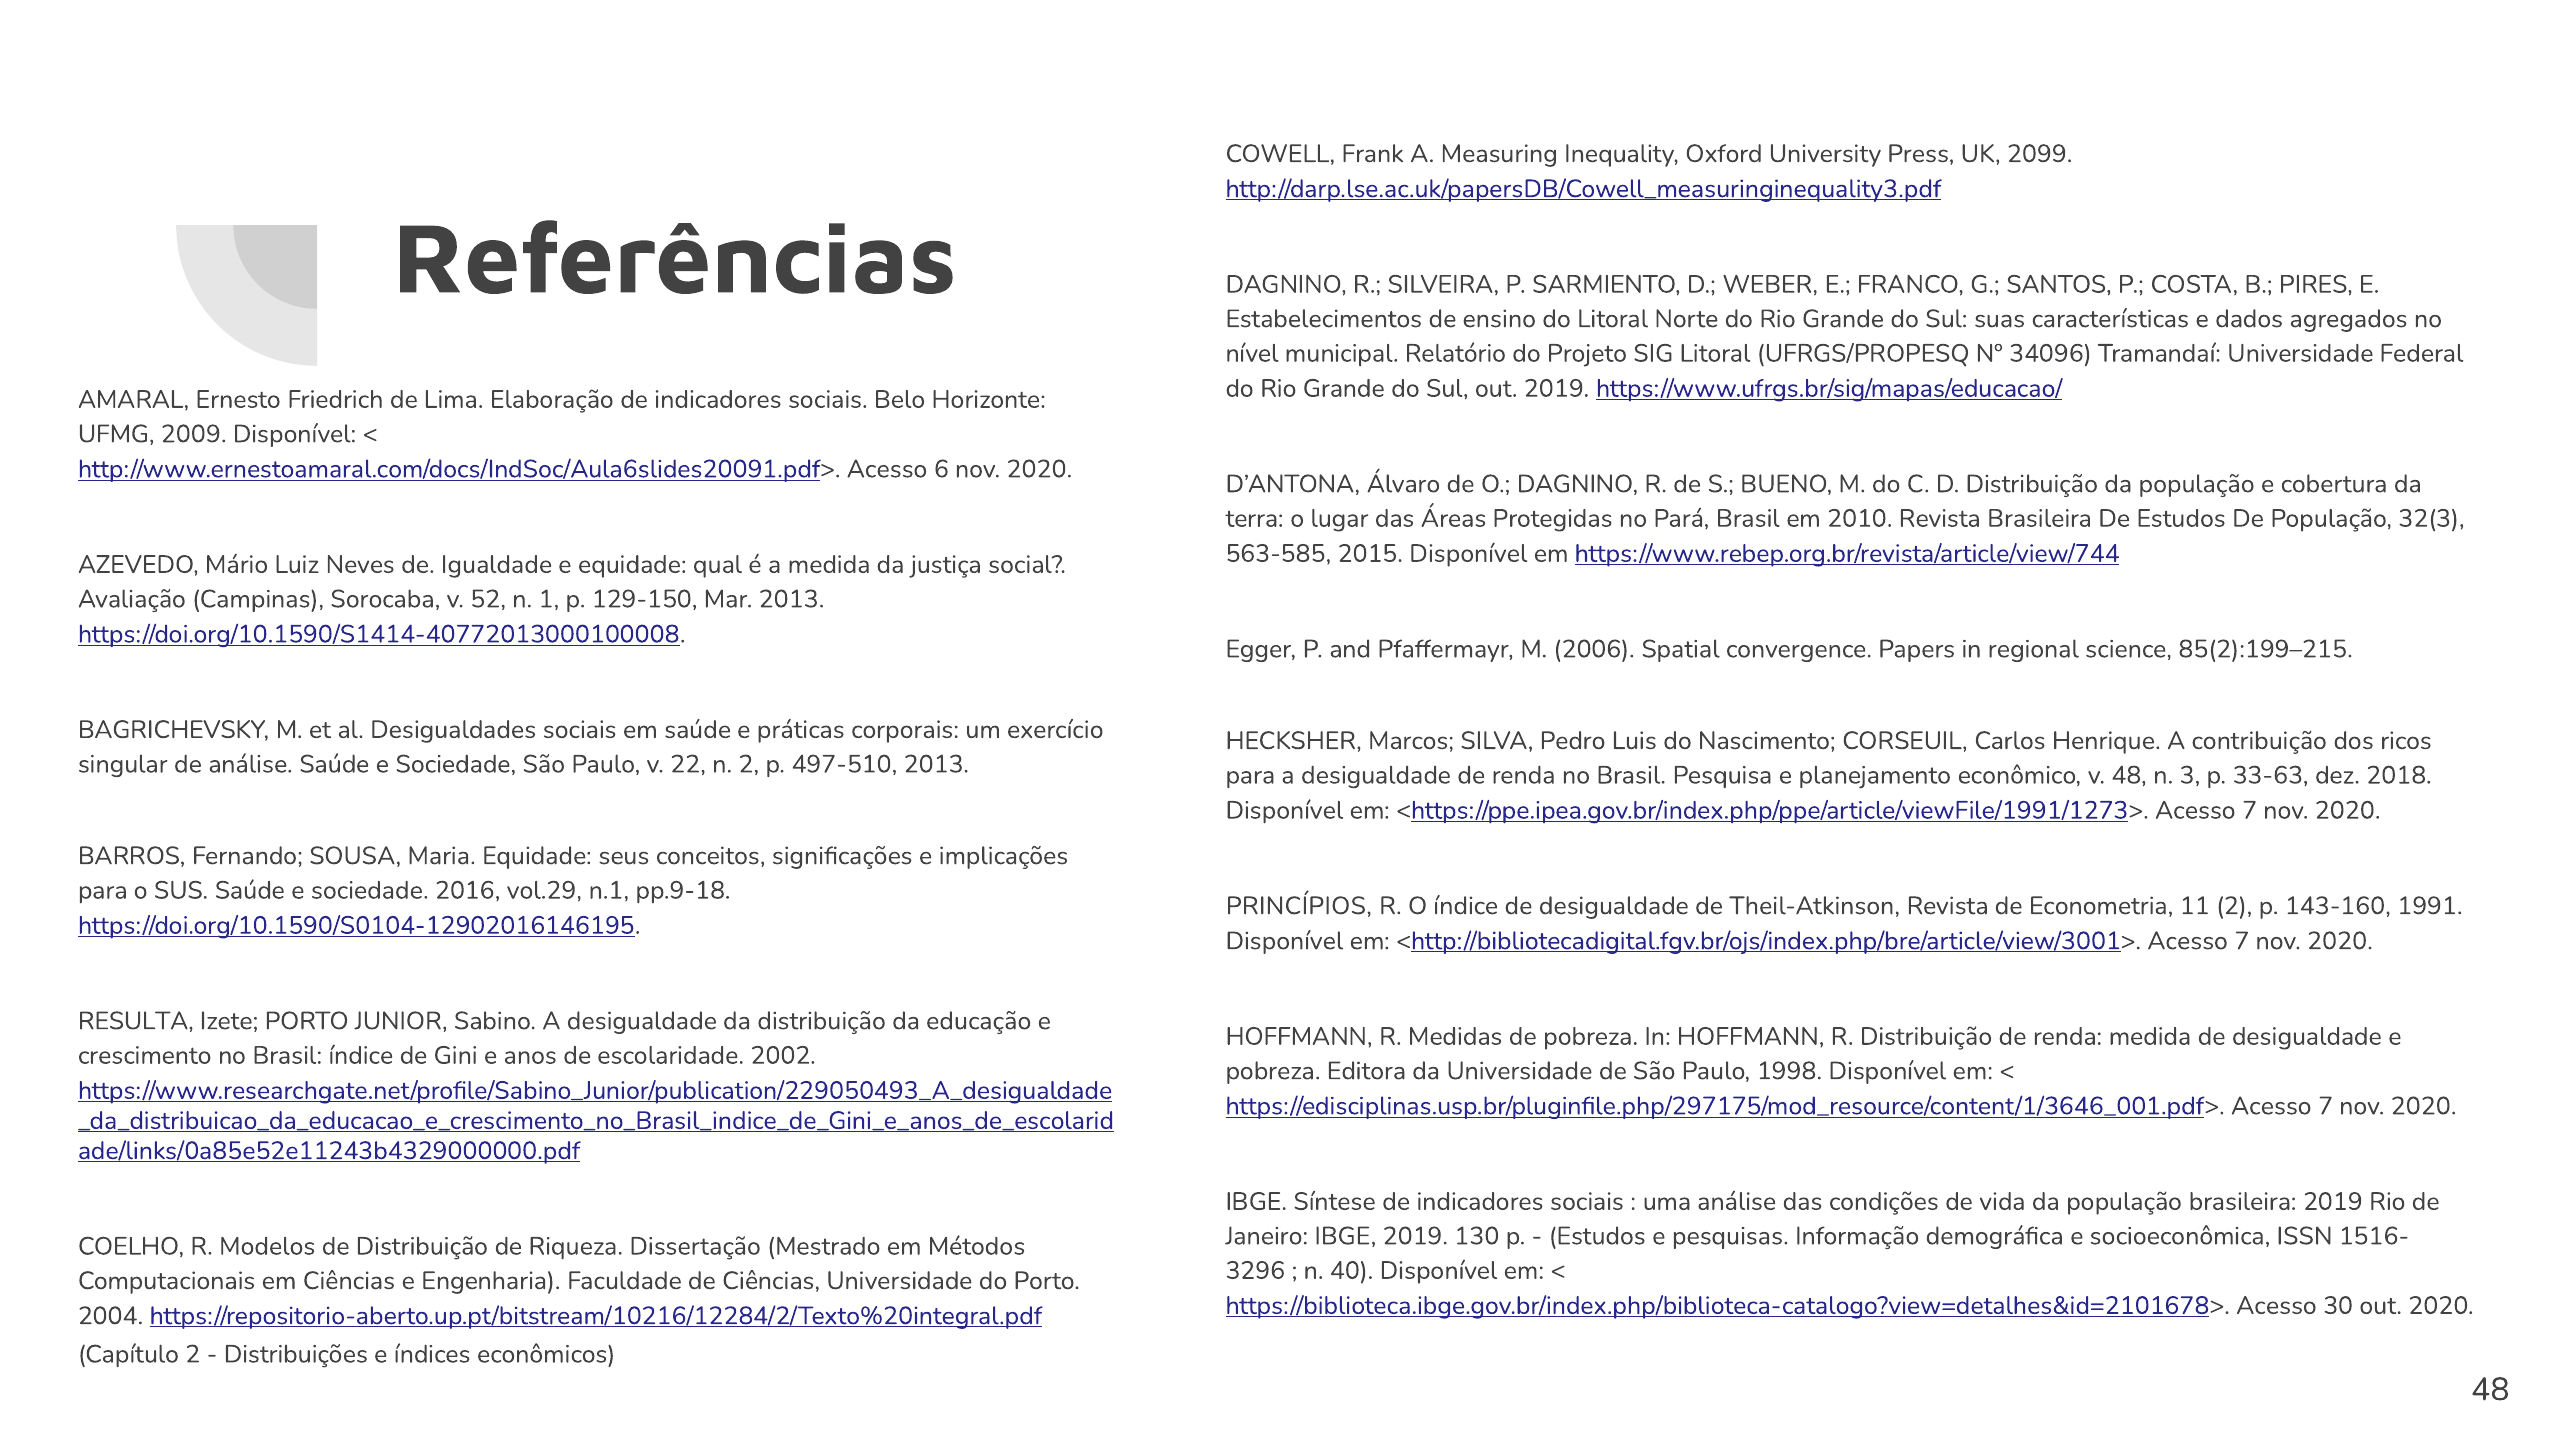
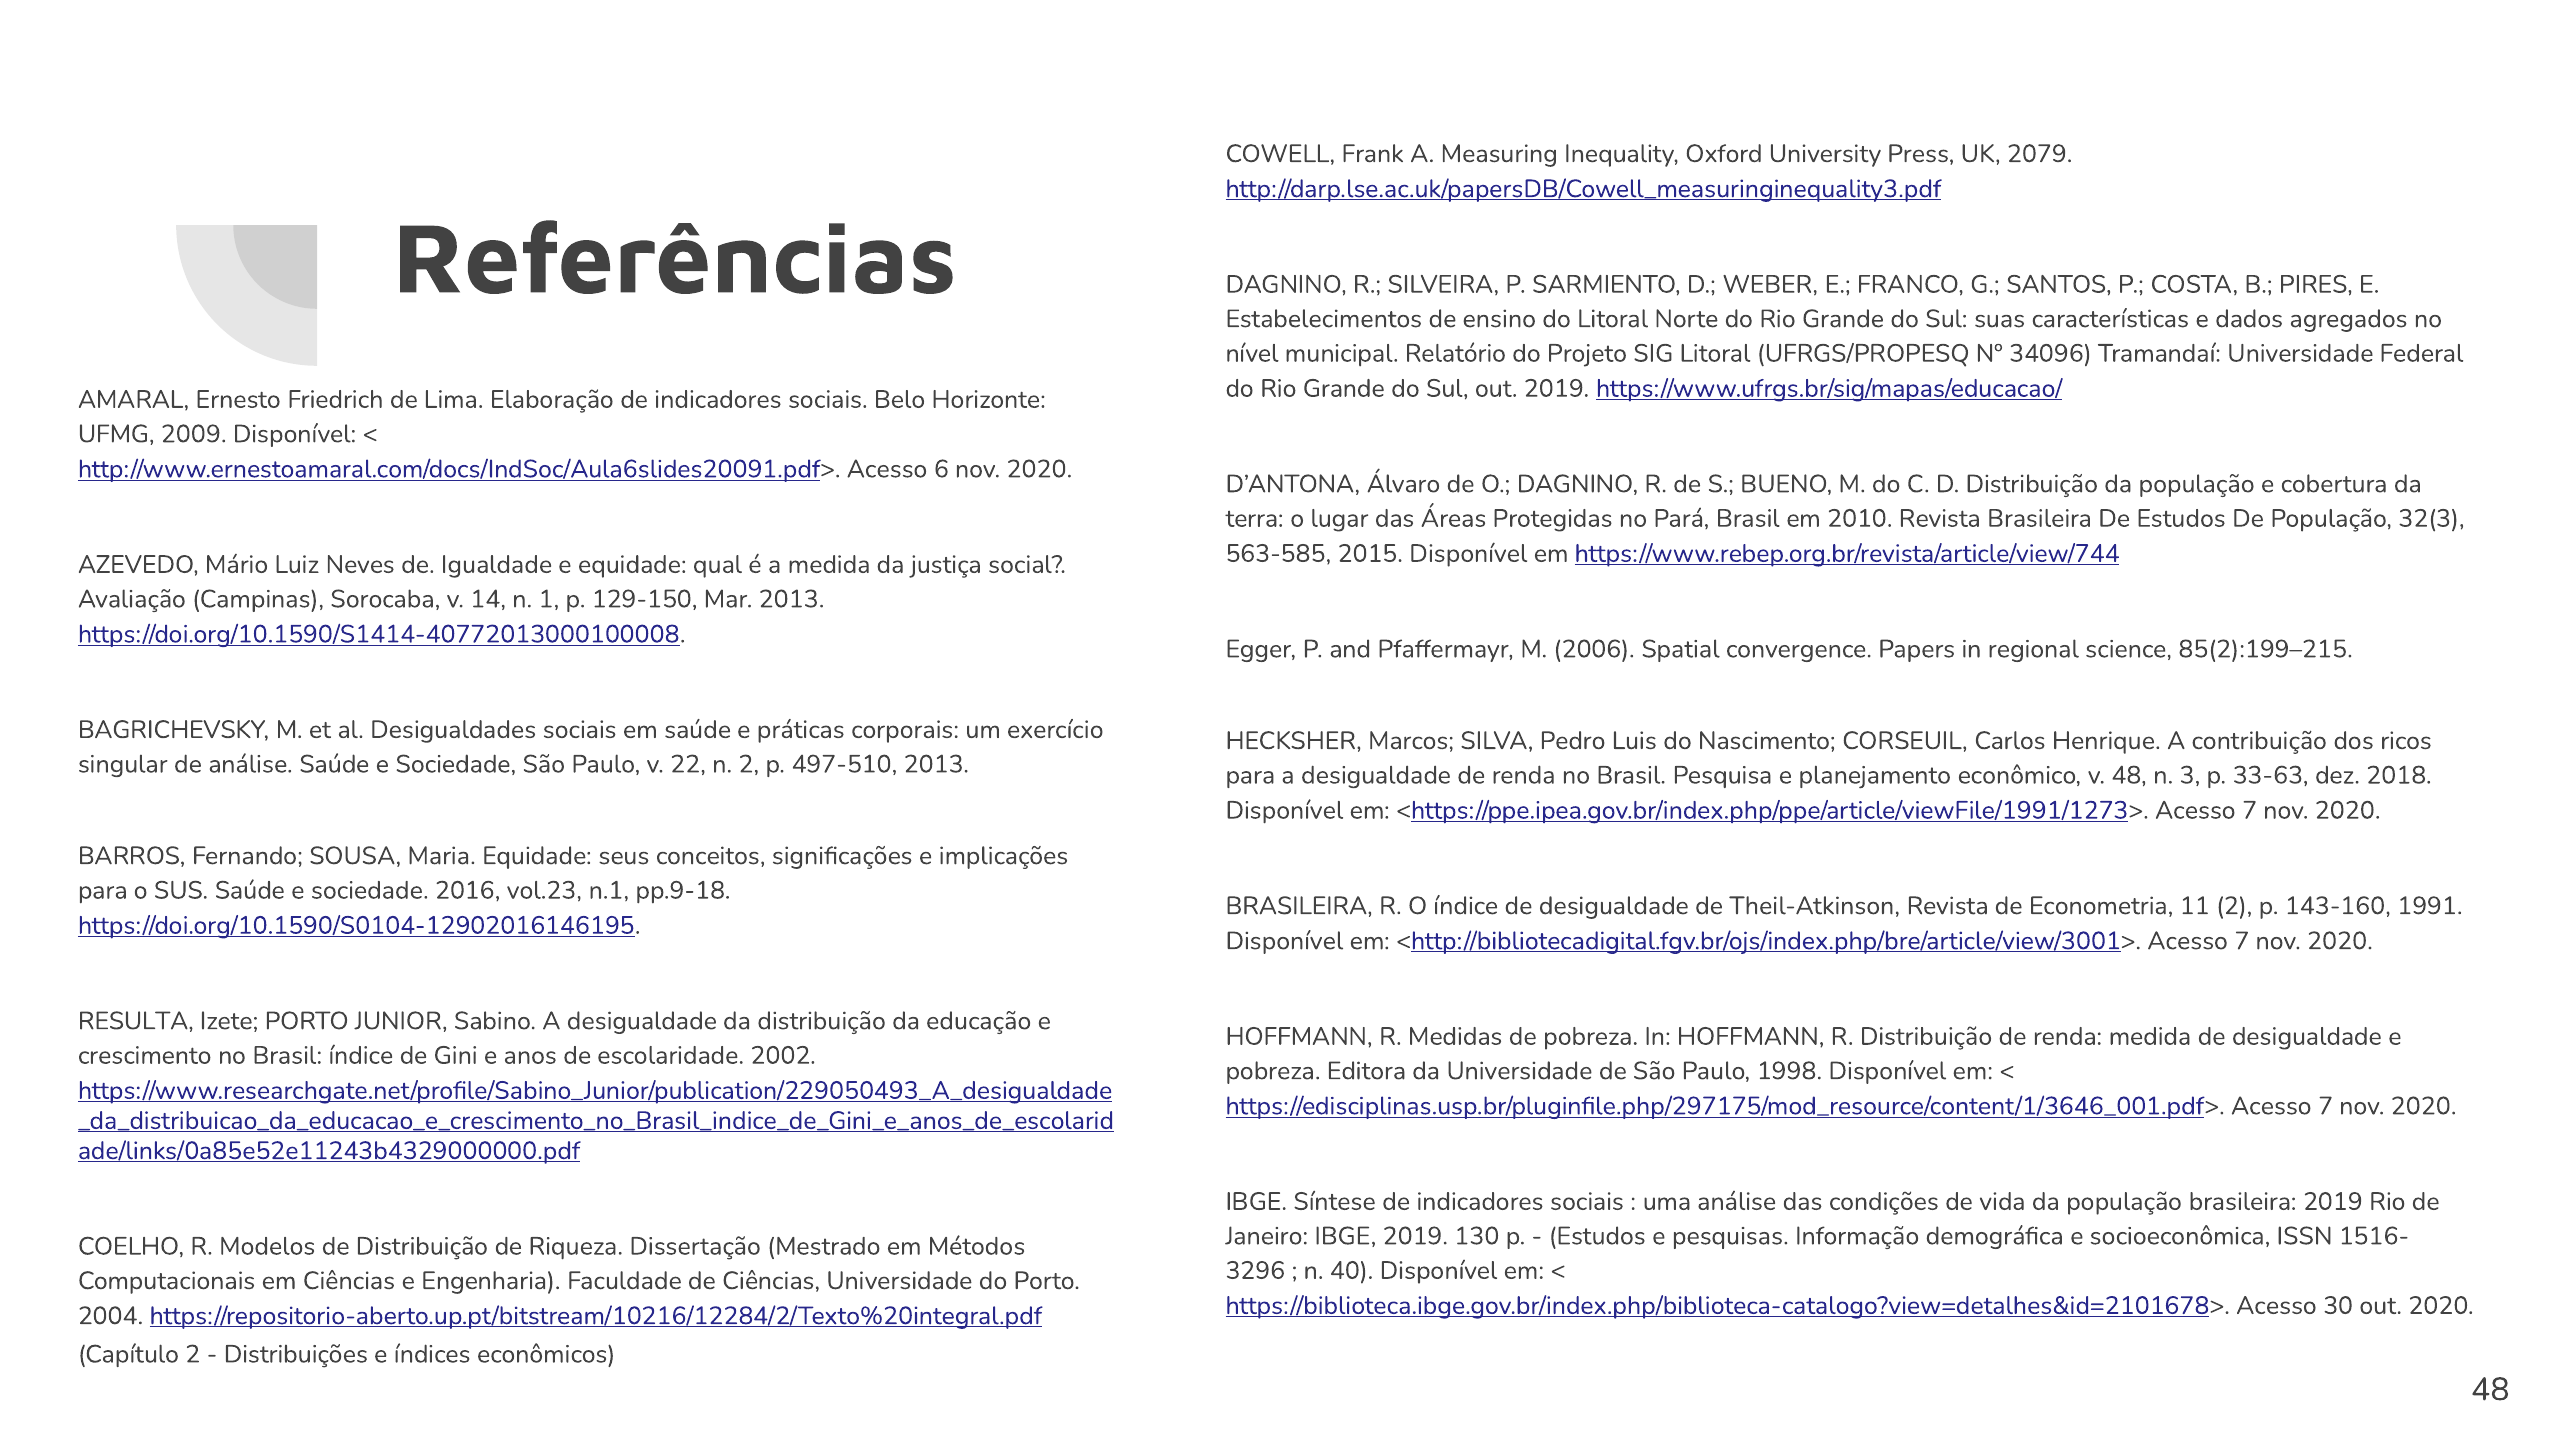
2099: 2099 -> 2079
52: 52 -> 14
vol.29: vol.29 -> vol.23
PRINCÍPIOS at (1299, 906): PRINCÍPIOS -> BRASILEIRA
